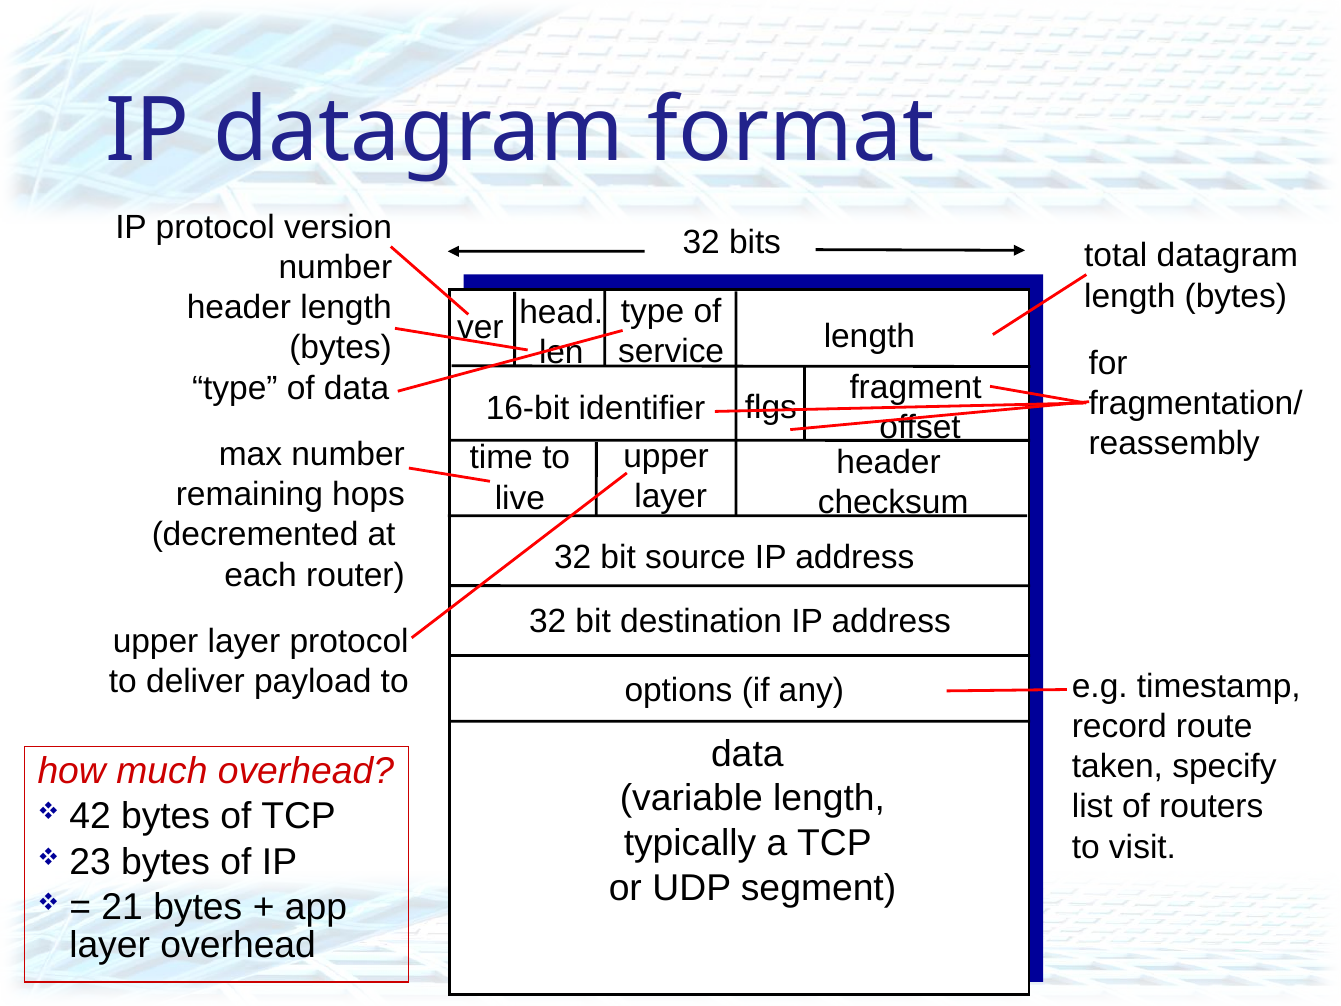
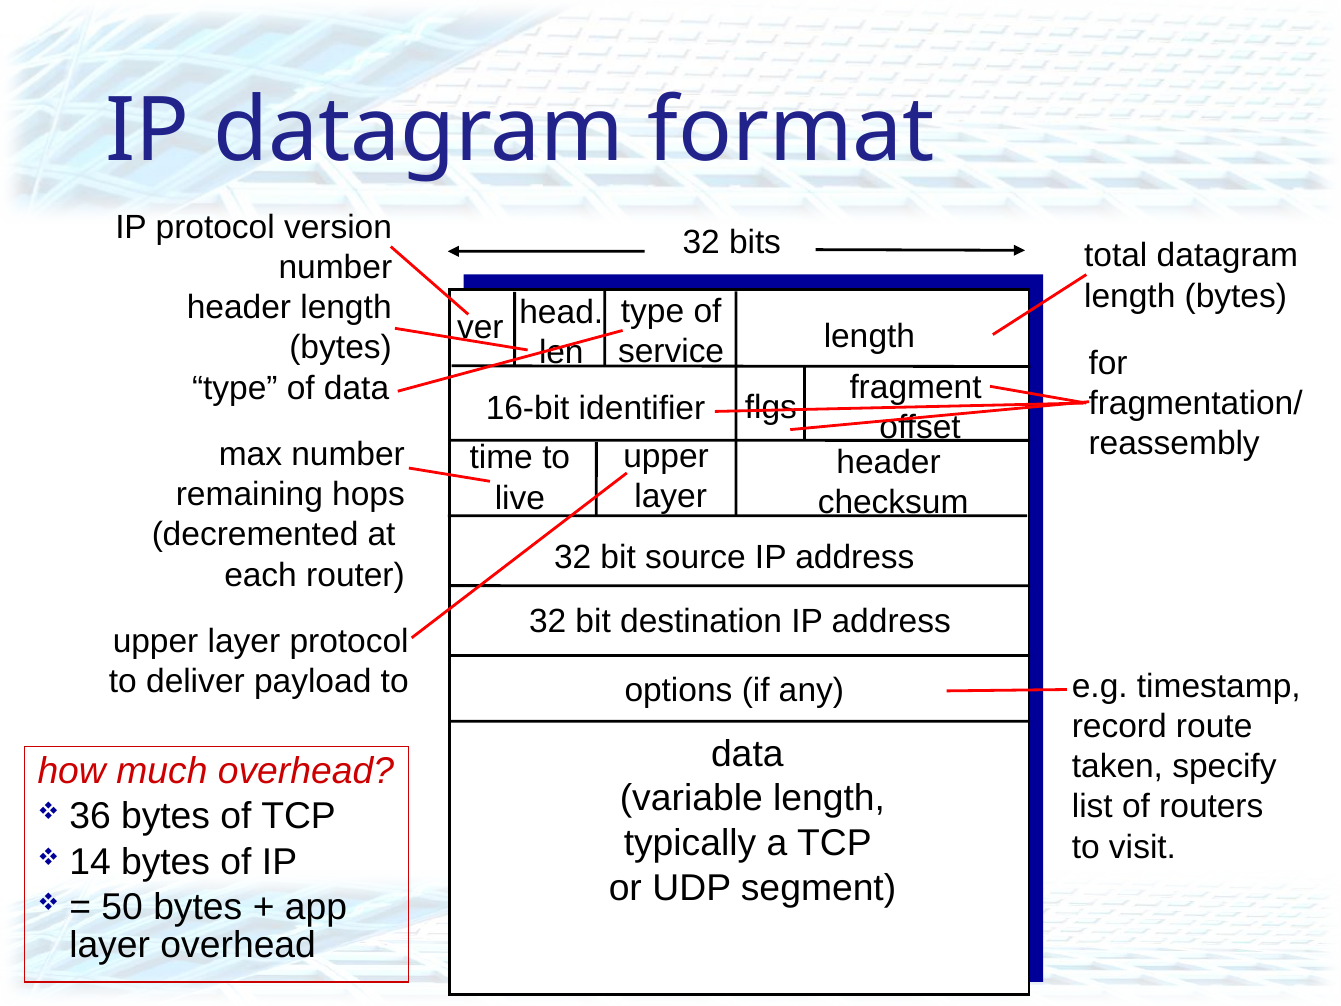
42: 42 -> 36
23: 23 -> 14
21: 21 -> 50
